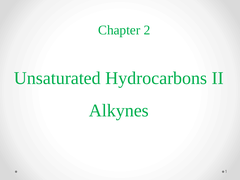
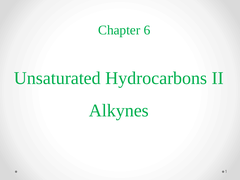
2: 2 -> 6
